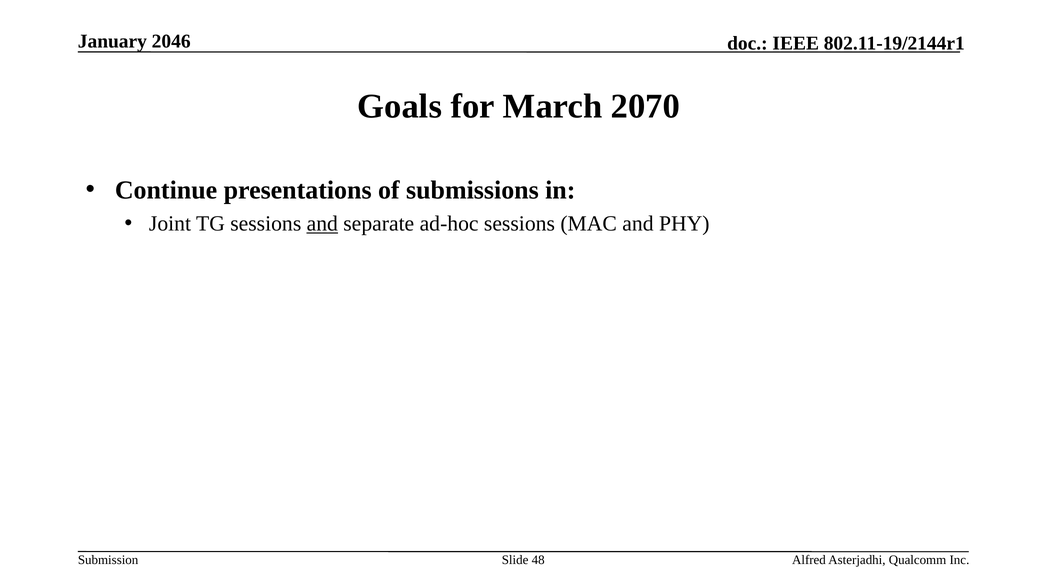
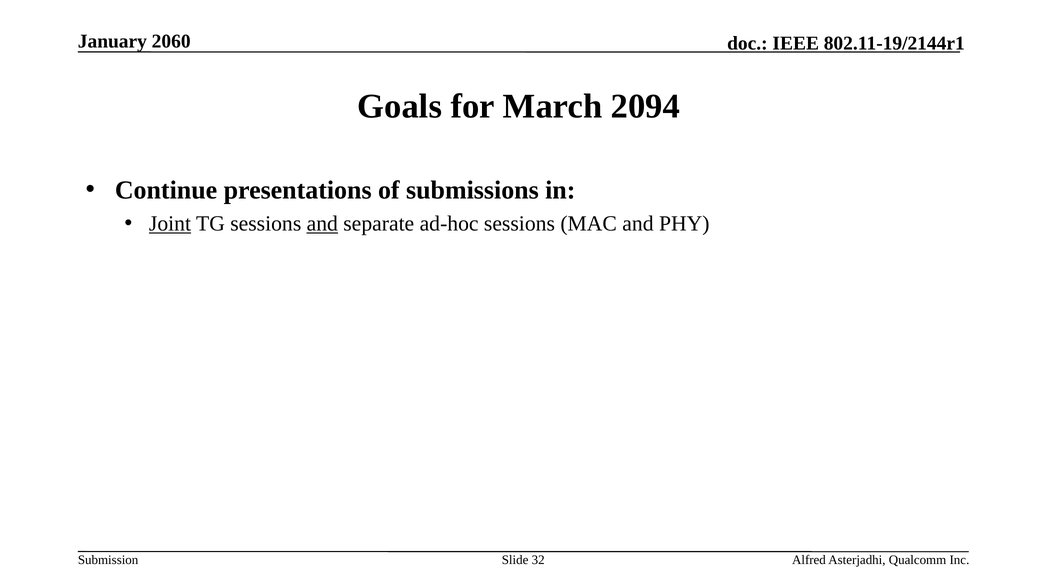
2046: 2046 -> 2060
2070: 2070 -> 2094
Joint underline: none -> present
48: 48 -> 32
